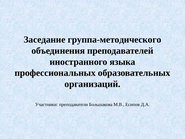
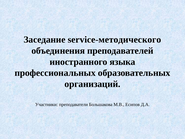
группа-методического: группа-методического -> service-методического
